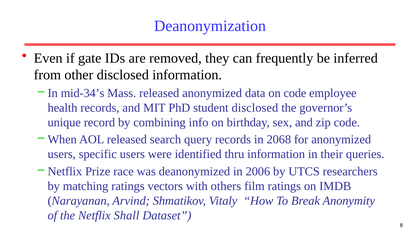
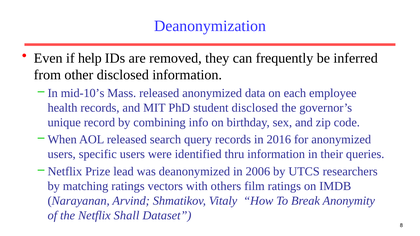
gate: gate -> help
mid-34’s: mid-34’s -> mid-10’s
on code: code -> each
2068: 2068 -> 2016
race: race -> lead
